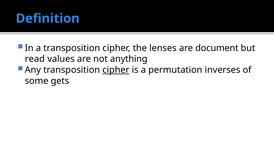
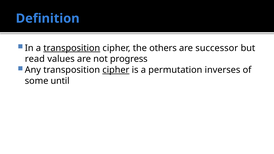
transposition at (72, 48) underline: none -> present
lenses: lenses -> others
document: document -> successor
anything: anything -> progress
gets: gets -> until
